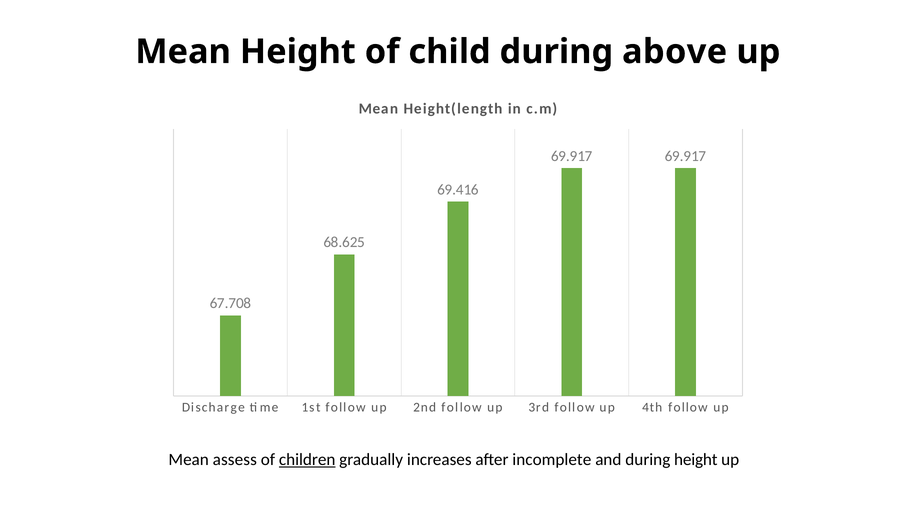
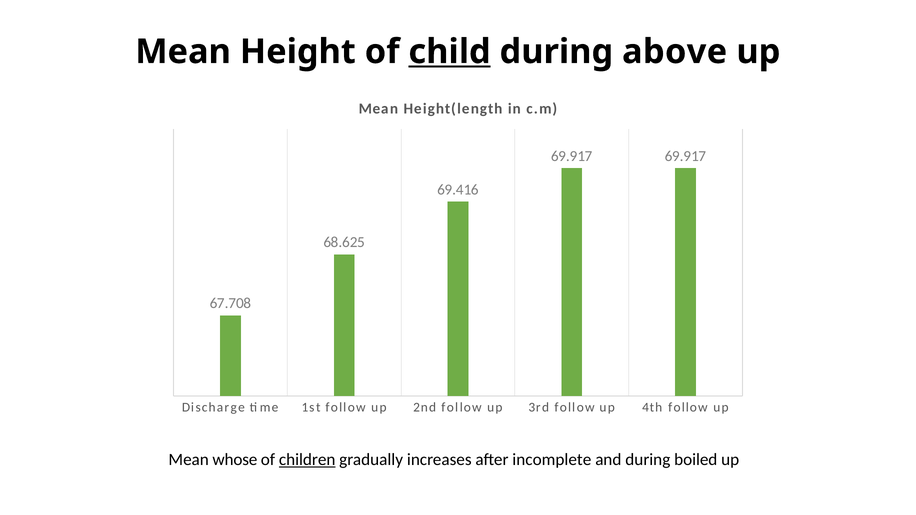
child underline: none -> present
assess: assess -> whose
during height: height -> boiled
